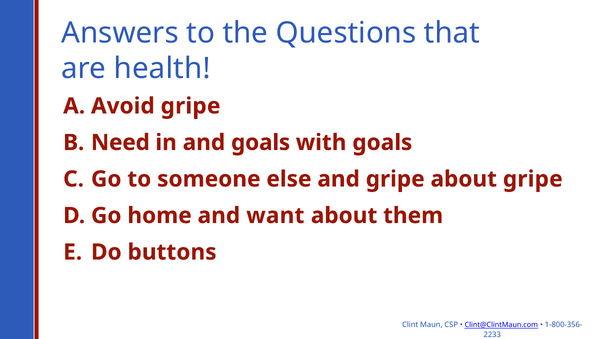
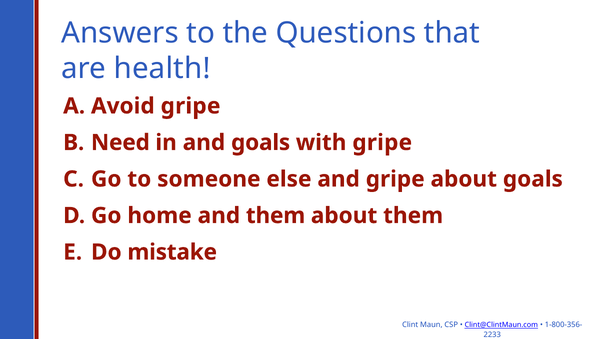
with goals: goals -> gripe
about gripe: gripe -> goals
and want: want -> them
buttons: buttons -> mistake
